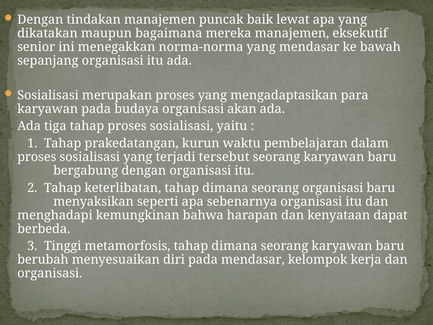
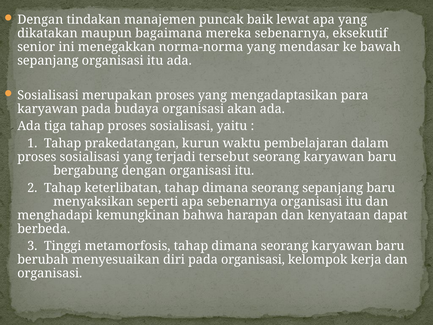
mereka manajemen: manajemen -> sebenarnya
seorang organisasi: organisasi -> sepanjang
pada mendasar: mendasar -> organisasi
